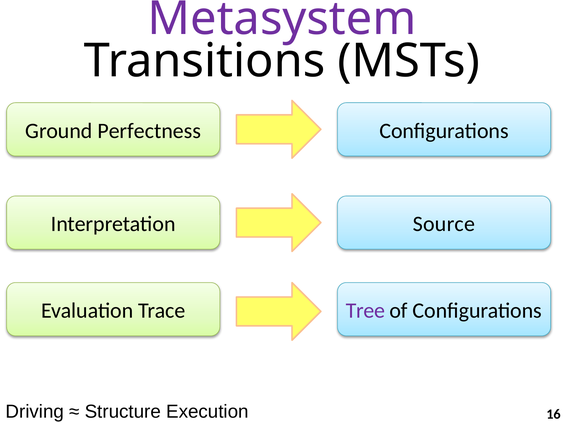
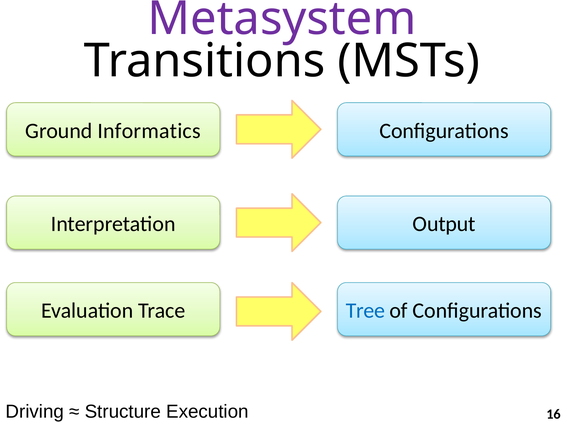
Perfectness: Perfectness -> Informatics
Source: Source -> Output
Tree colour: purple -> blue
